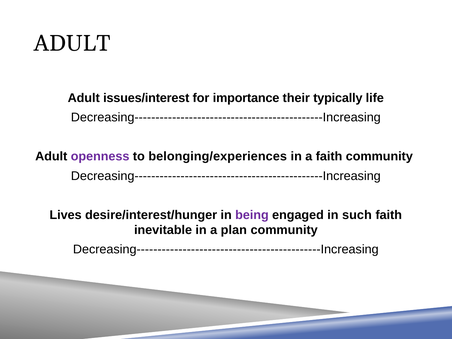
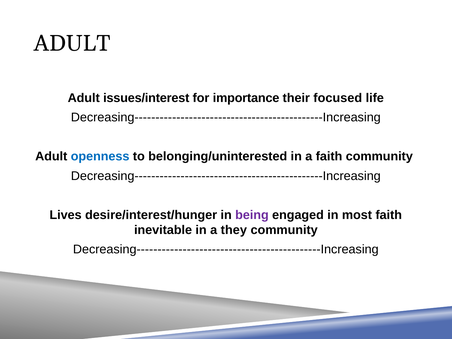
typically: typically -> focused
openness colour: purple -> blue
belonging/experiences: belonging/experiences -> belonging/uninterested
such: such -> most
plan: plan -> they
